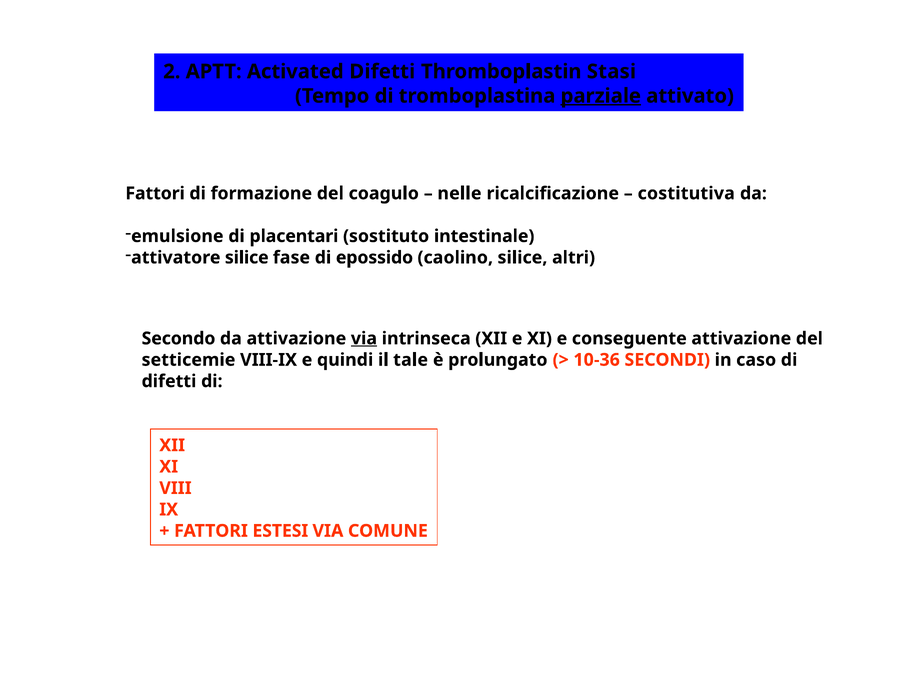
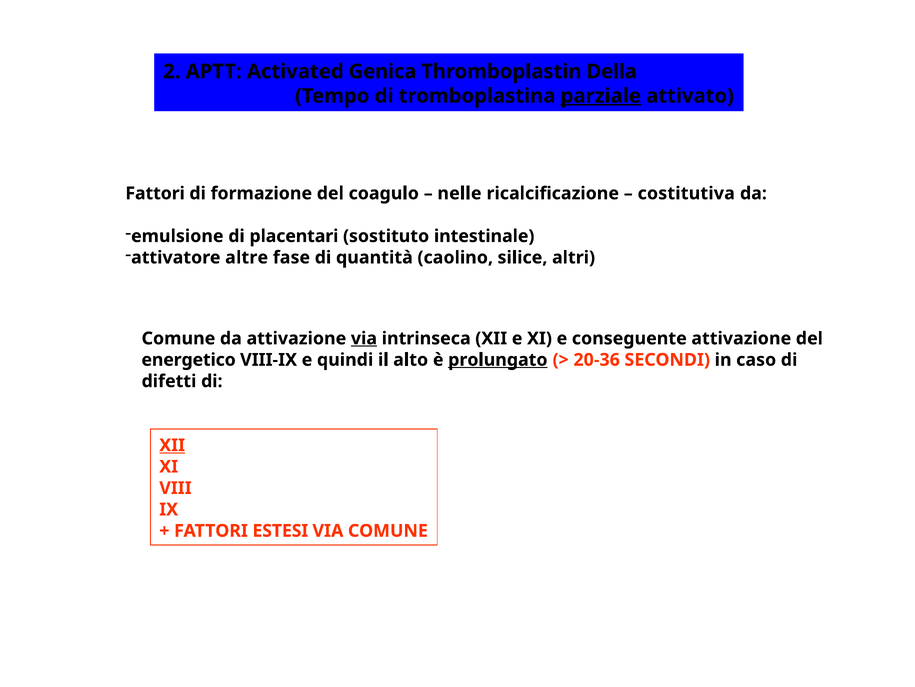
Activated Difetti: Difetti -> Genica
Stasi: Stasi -> Della
attivatore silice: silice -> altre
epossido: epossido -> quantità
Secondo at (179, 338): Secondo -> Comune
setticemie: setticemie -> energetico
tale: tale -> alto
prolungato underline: none -> present
10-36: 10-36 -> 20-36
XII at (172, 445) underline: none -> present
